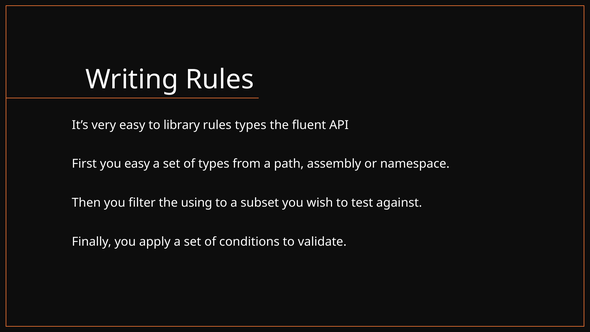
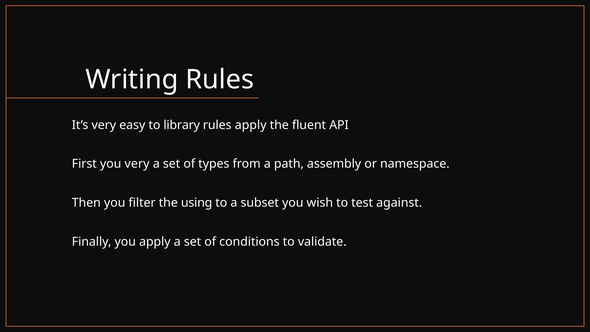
rules types: types -> apply
you easy: easy -> very
